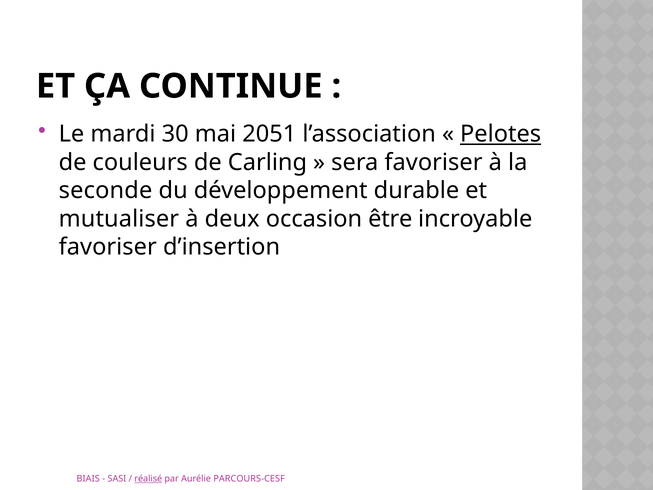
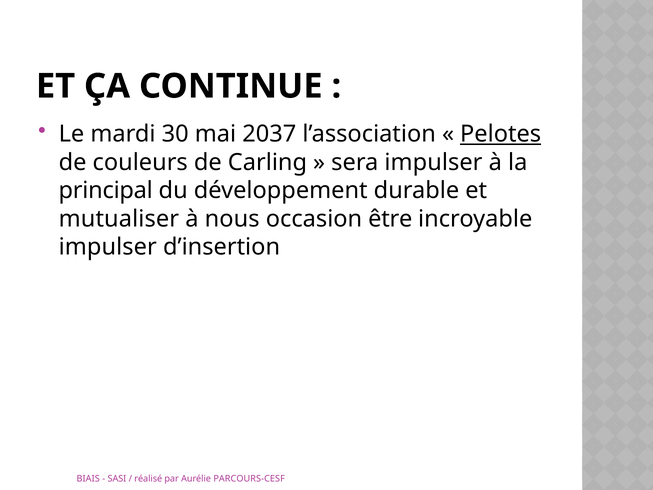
2051: 2051 -> 2037
sera favoriser: favoriser -> impulser
seconde: seconde -> principal
deux: deux -> nous
favoriser at (108, 247): favoriser -> impulser
réalisé underline: present -> none
